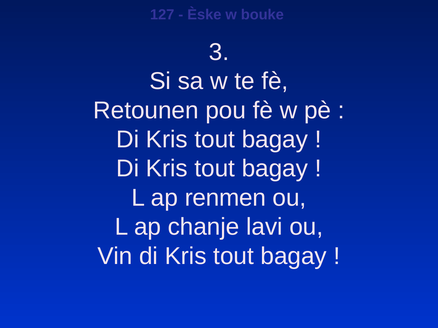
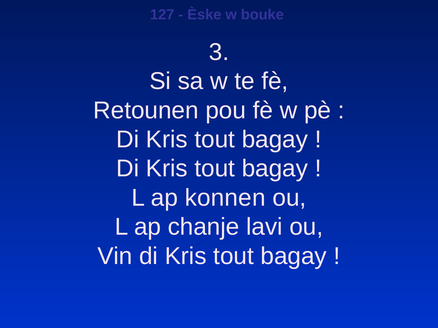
renmen: renmen -> konnen
